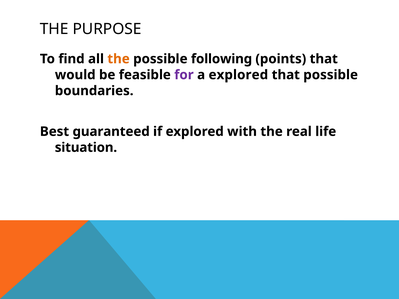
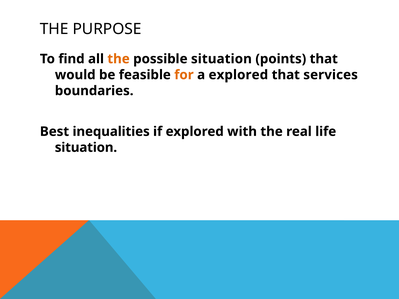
possible following: following -> situation
for colour: purple -> orange
that possible: possible -> services
guaranteed: guaranteed -> inequalities
